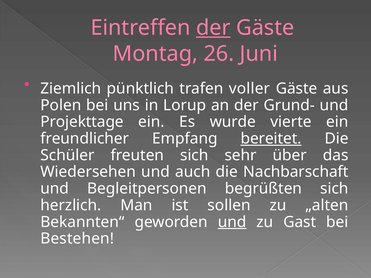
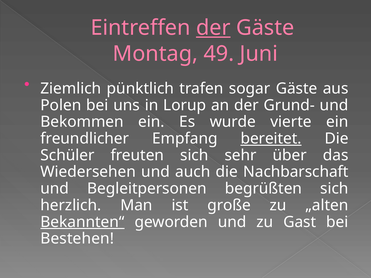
26: 26 -> 49
voller: voller -> sogar
Projekttage: Projekttage -> Bekommen
sollen: sollen -> große
Bekannten“ underline: none -> present
und at (232, 222) underline: present -> none
